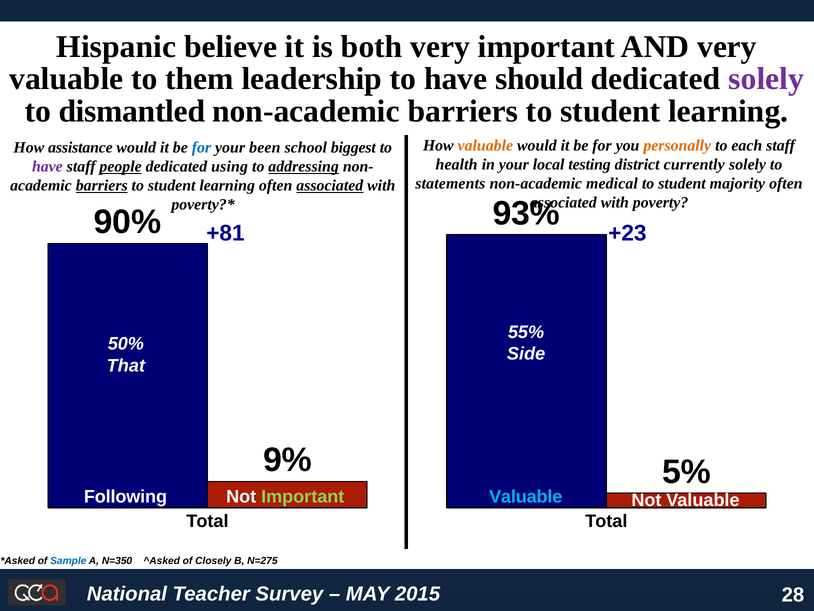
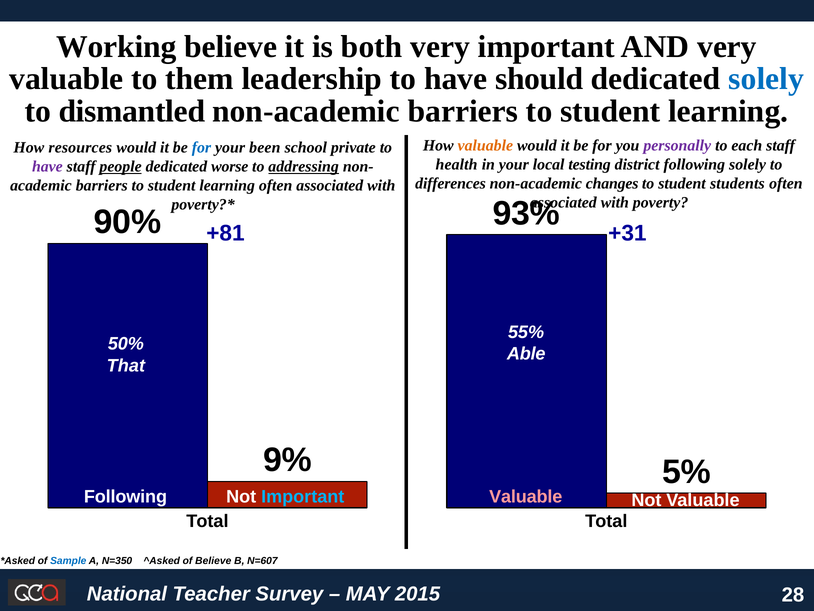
Hispanic: Hispanic -> Working
solely at (766, 79) colour: purple -> blue
personally colour: orange -> purple
assistance: assistance -> resources
biggest: biggest -> private
district currently: currently -> following
using: using -> worse
statements: statements -> differences
medical: medical -> changes
majority: majority -> students
barriers at (102, 186) underline: present -> none
associated at (330, 186) underline: present -> none
+23: +23 -> +31
Side: Side -> Able
Important at (303, 497) colour: light green -> light blue
Valuable at (526, 497) colour: light blue -> pink
of Closely: Closely -> Believe
N=275: N=275 -> N=607
